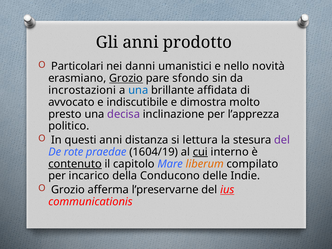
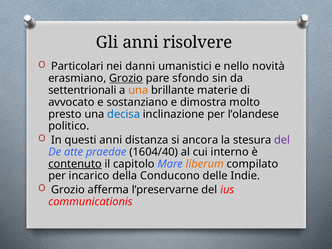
prodotto: prodotto -> risolvere
incrostazioni: incrostazioni -> settentrionali
una at (138, 90) colour: blue -> orange
affidata: affidata -> materie
indiscutibile: indiscutibile -> sostanziano
decisa colour: purple -> blue
l’apprezza: l’apprezza -> l’olandese
lettura: lettura -> ancora
rote: rote -> atte
1604/19: 1604/19 -> 1604/40
cui underline: present -> none
ius underline: present -> none
